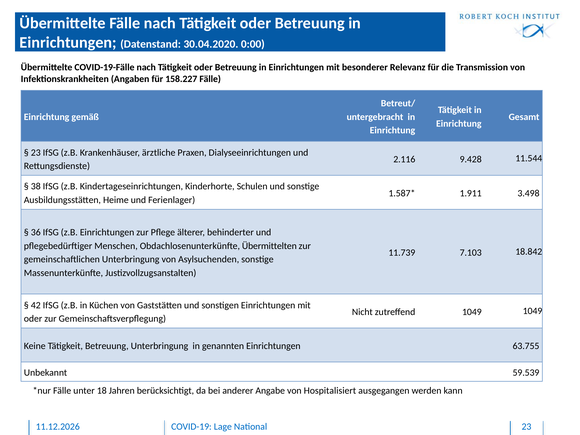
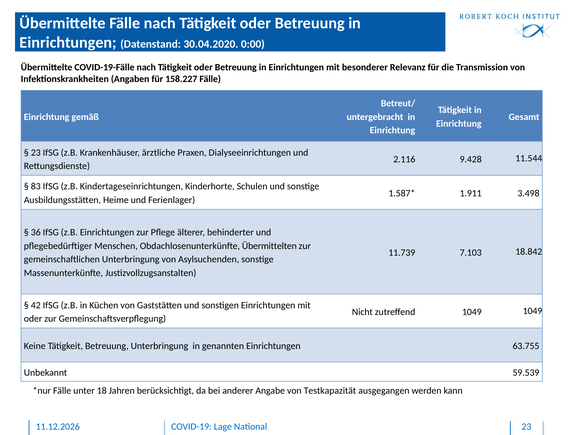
38: 38 -> 83
Hospitalisiert: Hospitalisiert -> Testkapazität
